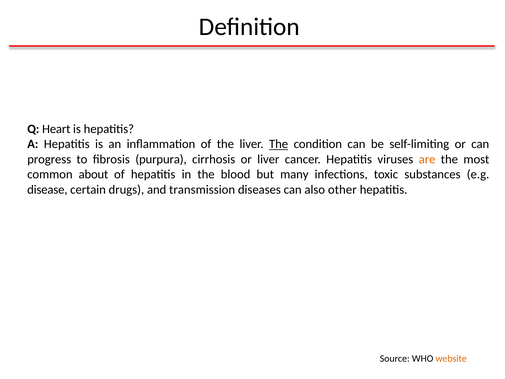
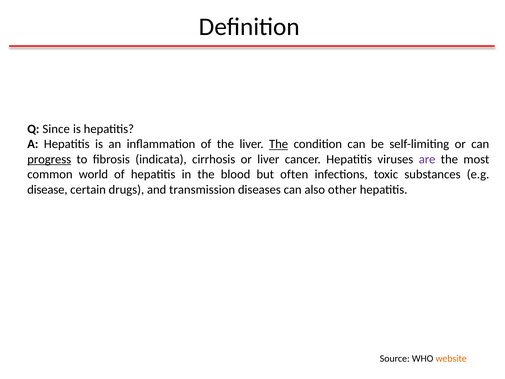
Heart: Heart -> Since
progress underline: none -> present
purpura: purpura -> indicata
are colour: orange -> purple
about: about -> world
many: many -> often
